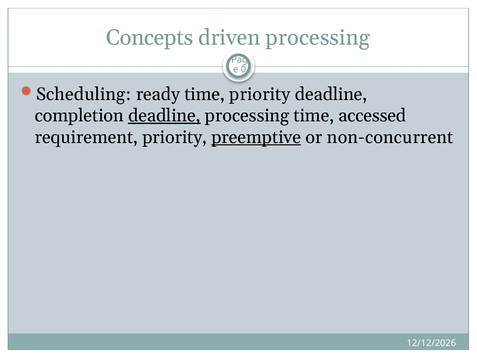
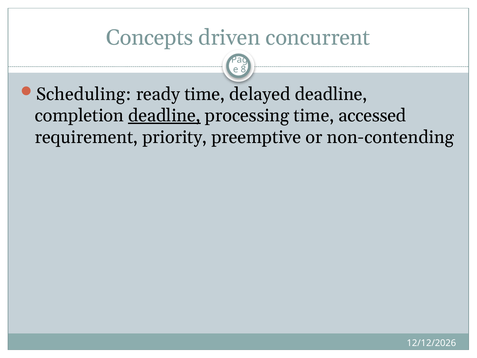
driven processing: processing -> concurrent
0: 0 -> 8
time priority: priority -> delayed
preemptive underline: present -> none
non-concurrent: non-concurrent -> non-contending
